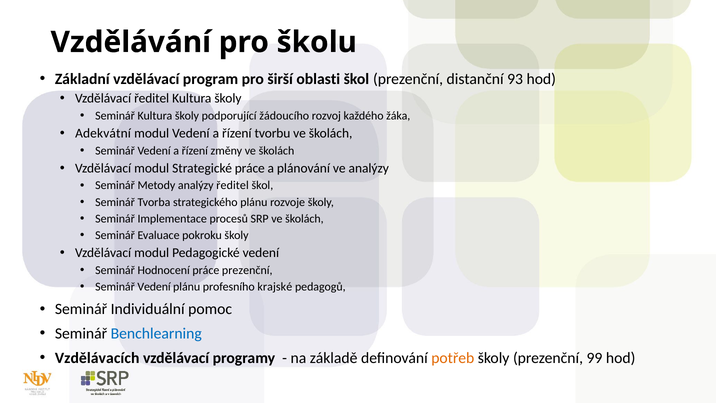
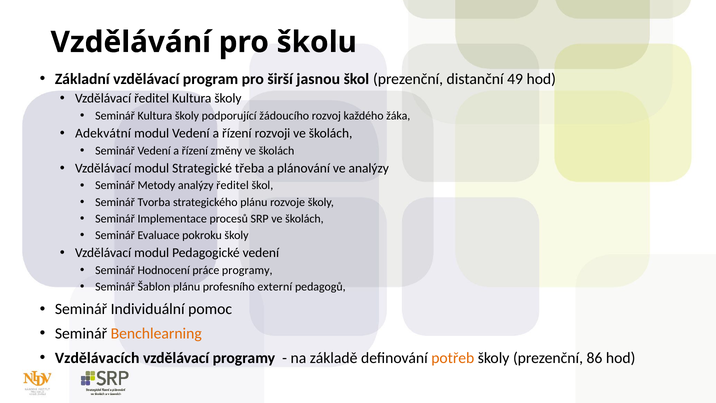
oblasti: oblasti -> jasnou
93: 93 -> 49
tvorbu: tvorbu -> rozvoji
Strategické práce: práce -> třeba
práce prezenční: prezenční -> programy
Vedení at (154, 287): Vedení -> Šablon
krajské: krajské -> externí
Benchlearning colour: blue -> orange
99: 99 -> 86
